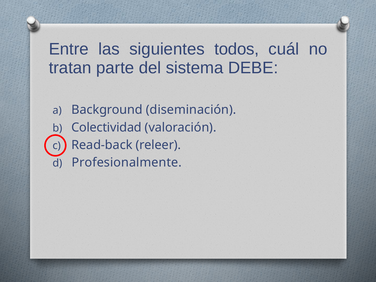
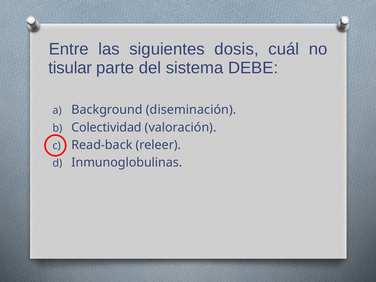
todos: todos -> dosis
tratan: tratan -> tisular
Profesionalmente: Profesionalmente -> Inmunoglobulinas
